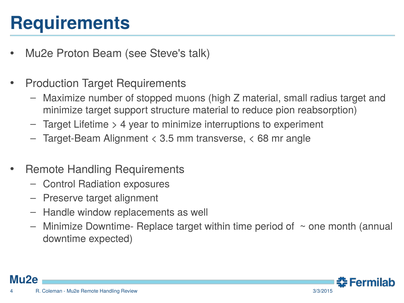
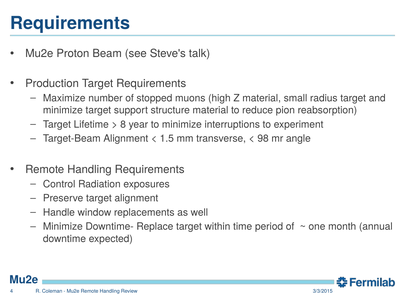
4 at (123, 124): 4 -> 8
3.5: 3.5 -> 1.5
68: 68 -> 98
